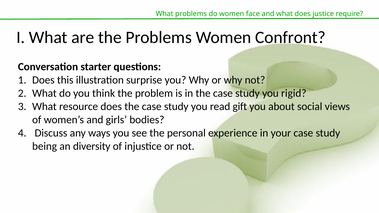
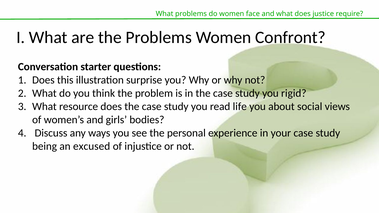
gift: gift -> life
diversity: diversity -> excused
